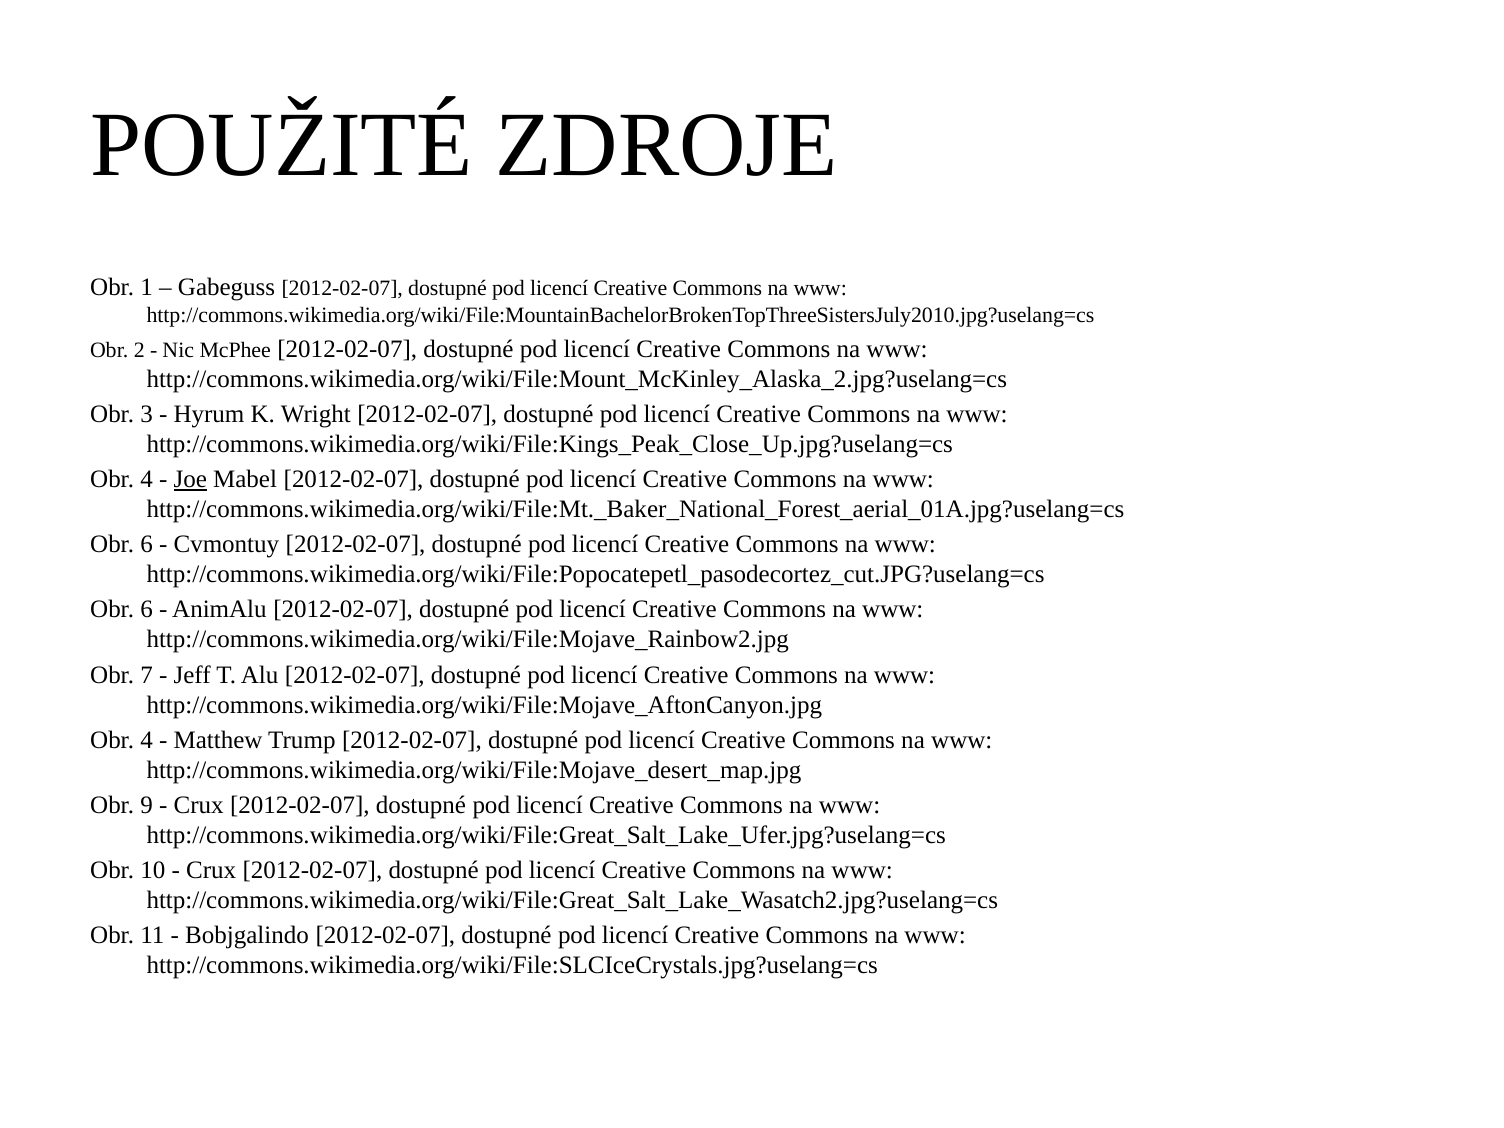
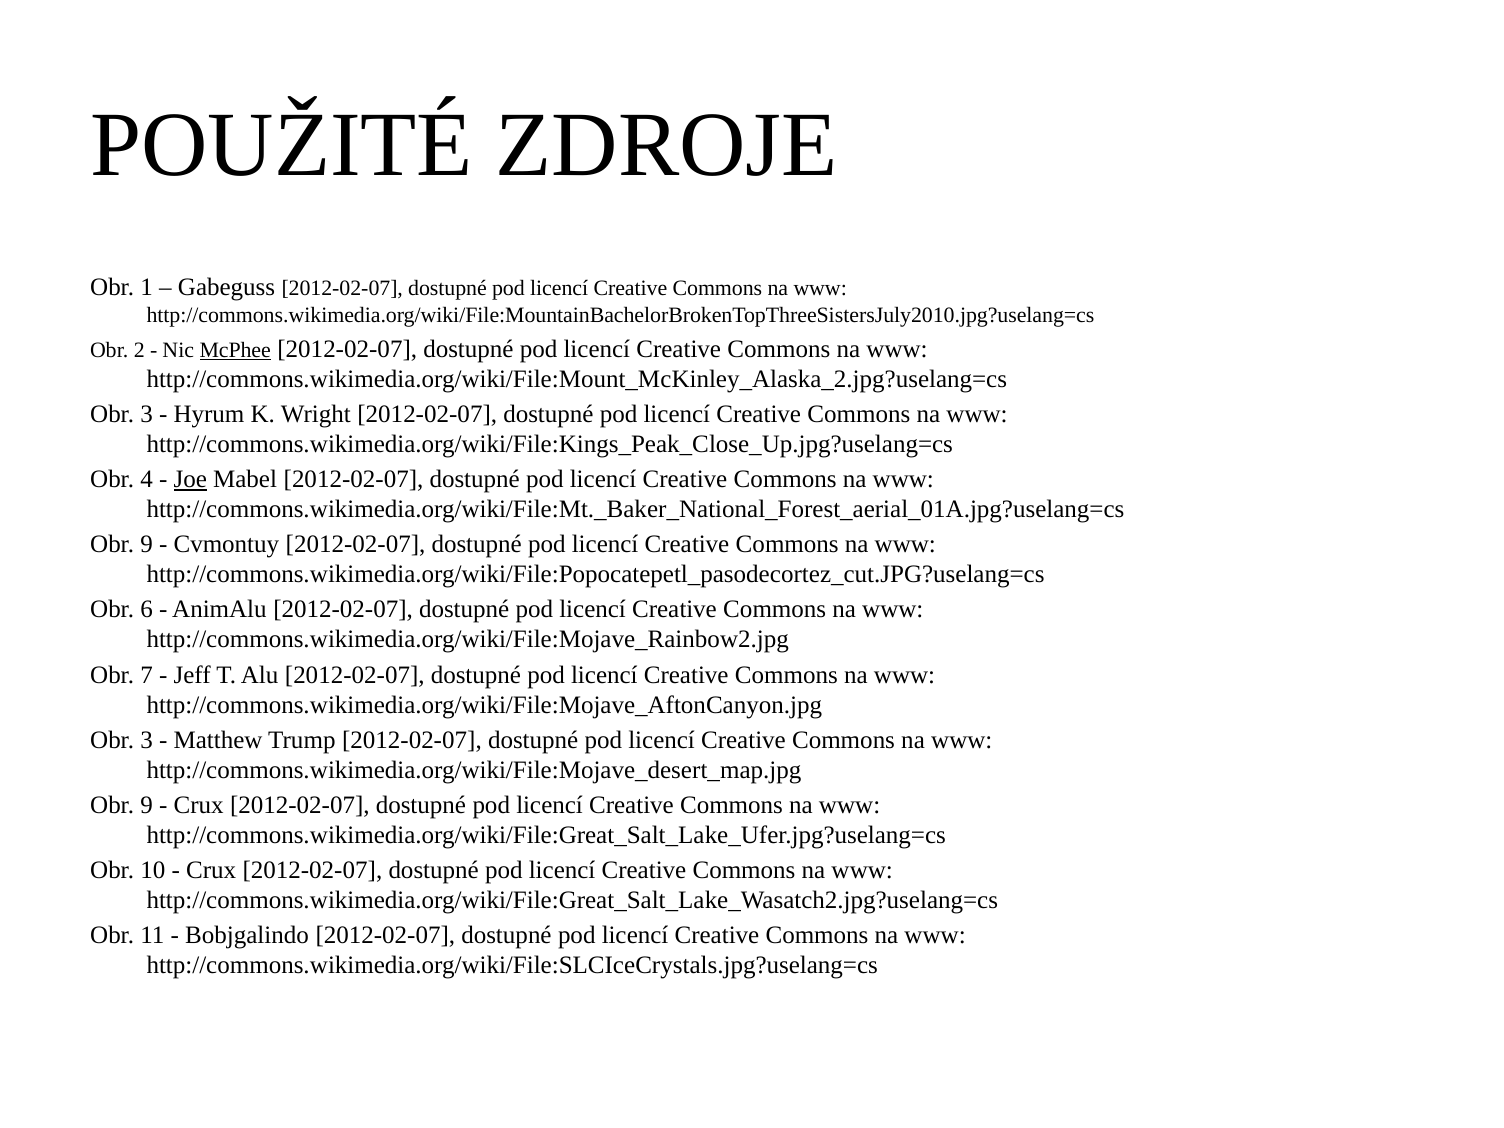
McPhee underline: none -> present
6 at (147, 544): 6 -> 9
4 at (147, 740): 4 -> 3
